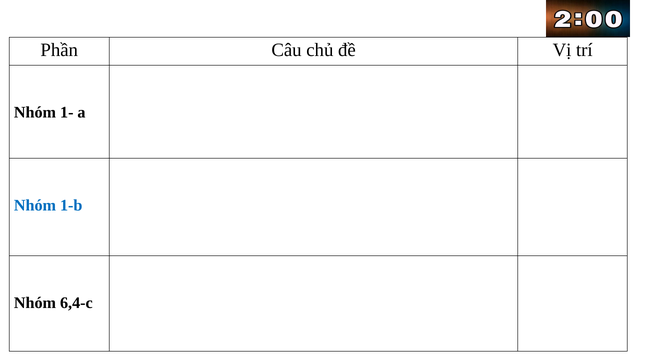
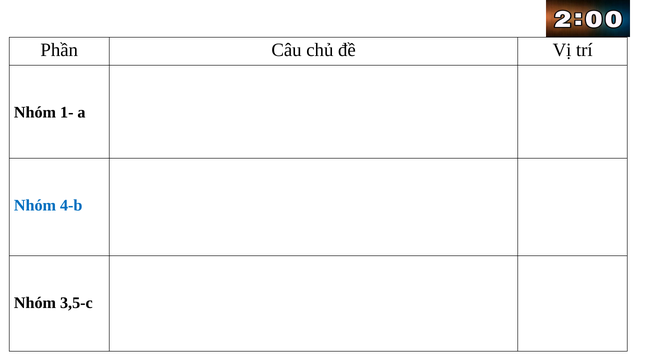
1-b: 1-b -> 4-b
6,4-c: 6,4-c -> 3,5-c
